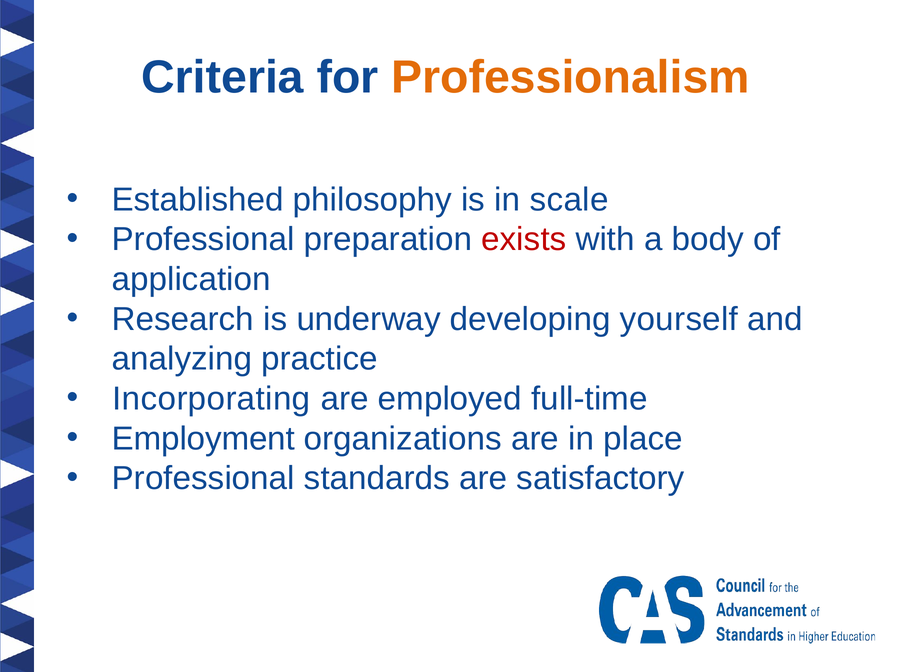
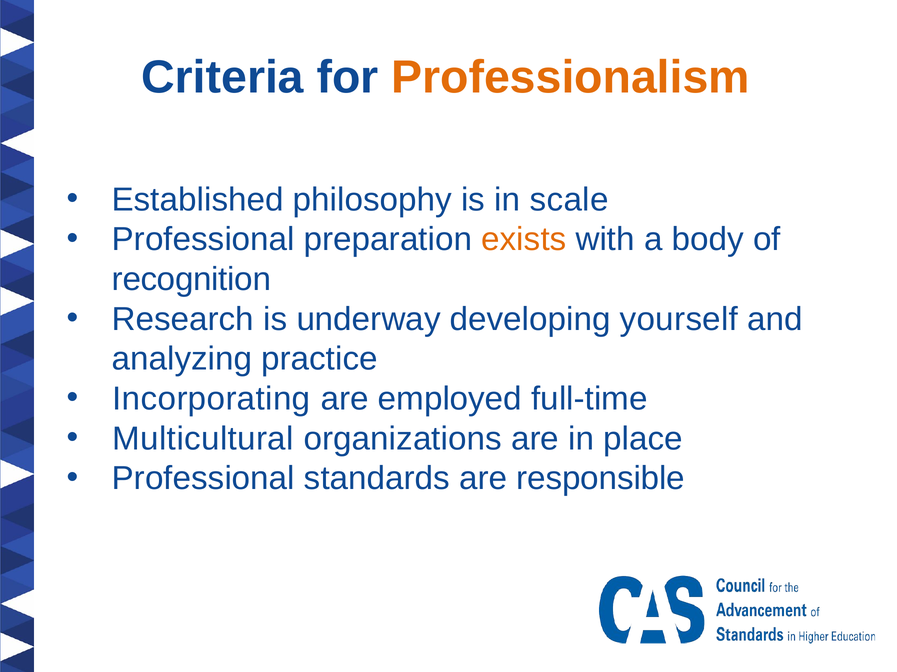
exists colour: red -> orange
application: application -> recognition
Employment: Employment -> Multicultural
satisfactory: satisfactory -> responsible
